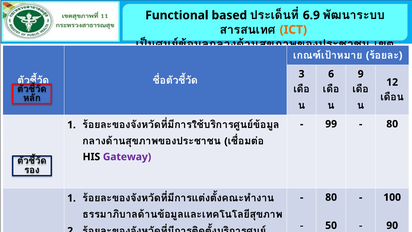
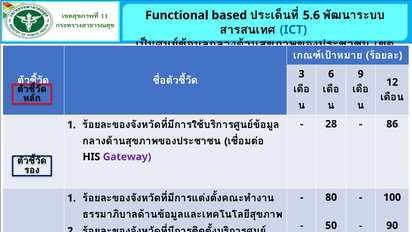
6.9: 6.9 -> 5.6
ICT colour: orange -> blue
99: 99 -> 28
80 at (392, 124): 80 -> 86
